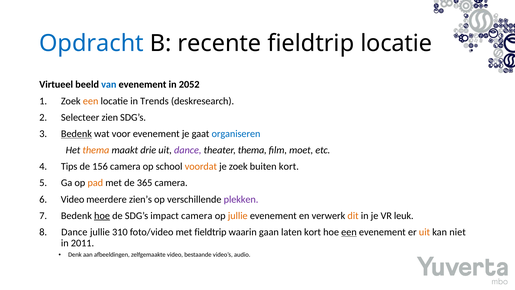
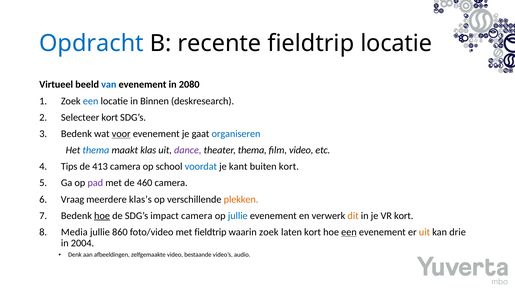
2052: 2052 -> 2080
een at (91, 101) colour: orange -> blue
Trends: Trends -> Binnen
Selecteer zien: zien -> kort
Bedenk at (76, 134) underline: present -> none
voor underline: none -> present
thema at (96, 150) colour: orange -> blue
drie: drie -> klas
film moet: moet -> video
156: 156 -> 413
voordat colour: orange -> blue
je zoek: zoek -> kant
pad colour: orange -> purple
365: 365 -> 460
Video at (73, 199): Video -> Vraag
zien’s: zien’s -> klas’s
plekken colour: purple -> orange
jullie at (238, 216) colour: orange -> blue
VR leuk: leuk -> kort
Dance at (74, 232): Dance -> Media
310: 310 -> 860
waarin gaan: gaan -> zoek
niet: niet -> drie
2011: 2011 -> 2004
